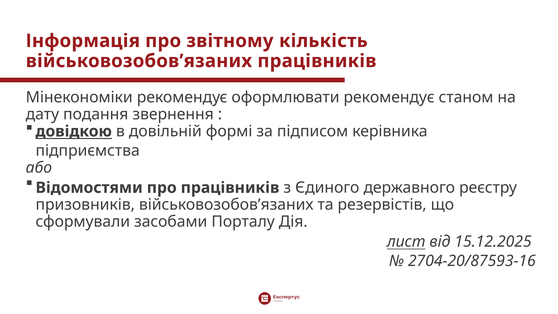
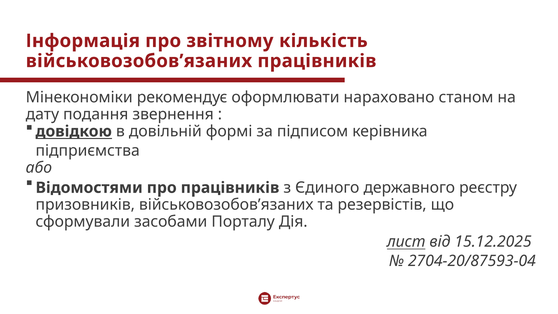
оформлювати рекомендує: рекомендує -> нараховано
2704-20/87593-16: 2704-20/87593-16 -> 2704-20/87593-04
